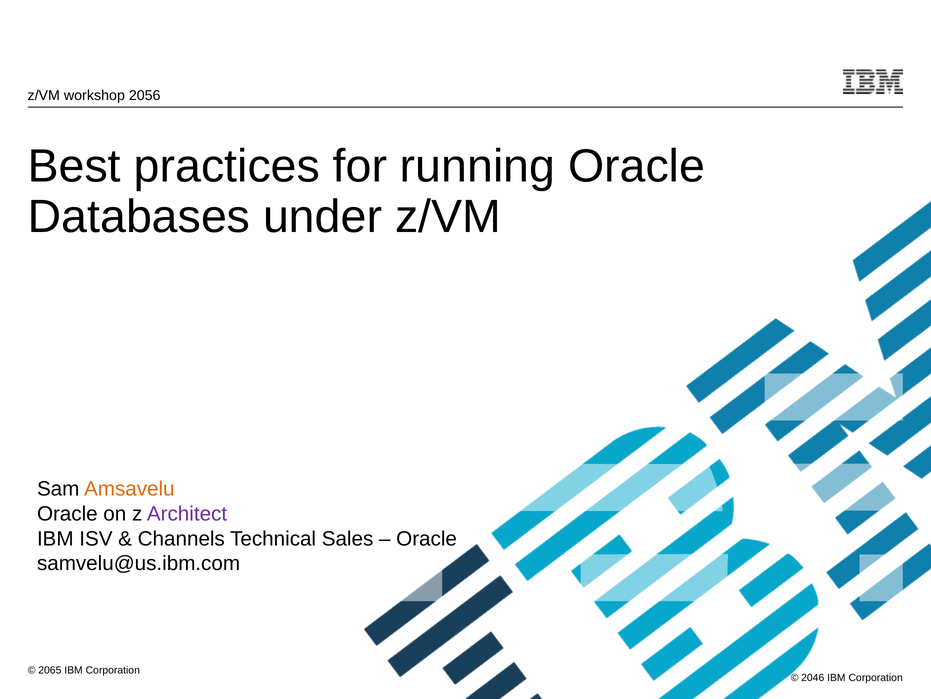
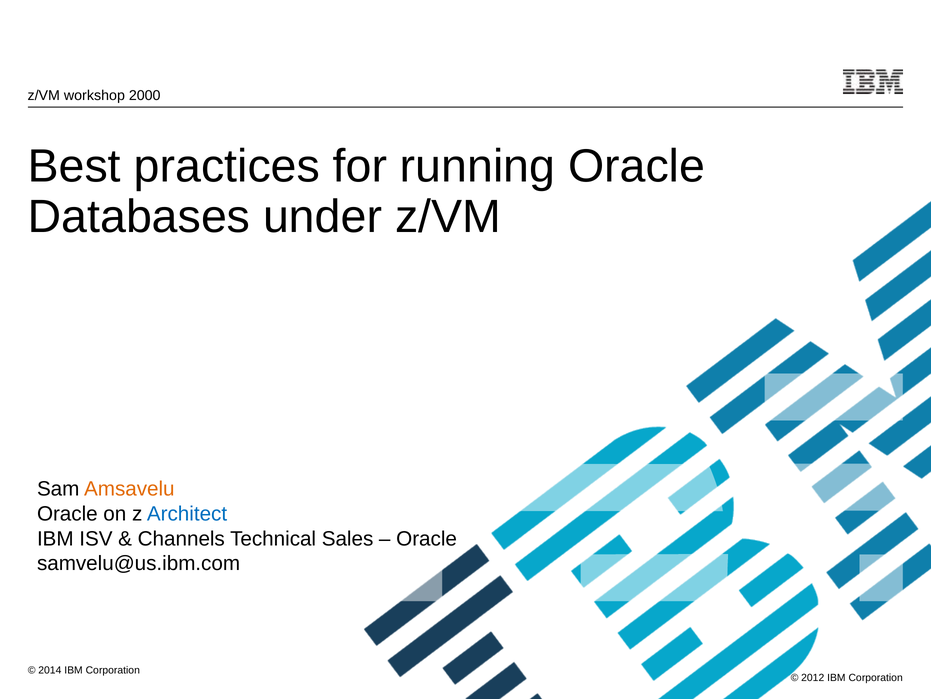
2056: 2056 -> 2000
Architect colour: purple -> blue
2065: 2065 -> 2014
2046: 2046 -> 2012
